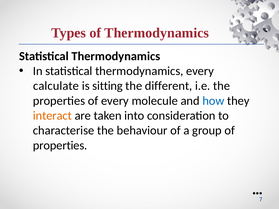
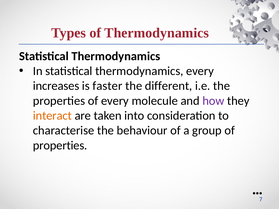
calculate: calculate -> increases
sitting: sitting -> faster
how colour: blue -> purple
